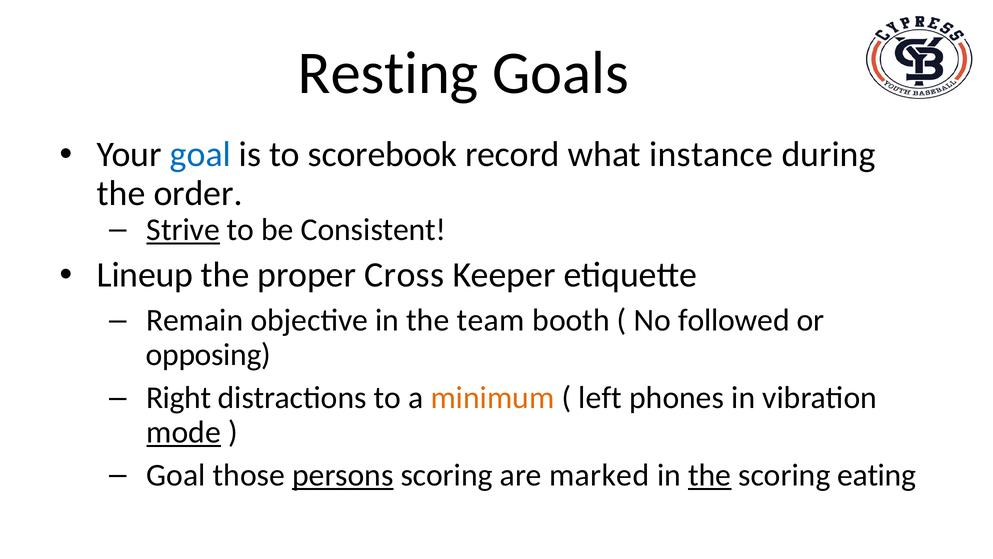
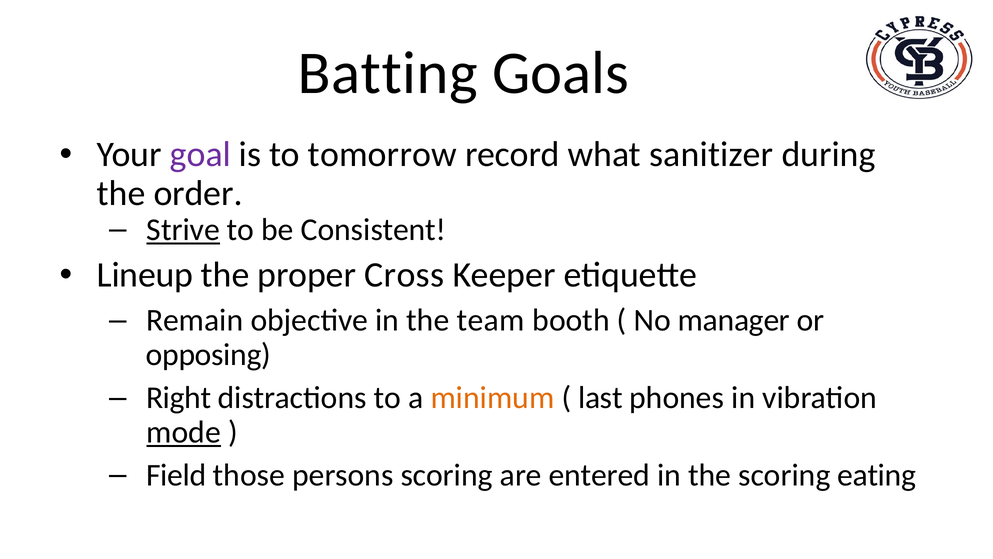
Resting: Resting -> Batting
goal at (200, 154) colour: blue -> purple
scorebook: scorebook -> tomorrow
instance: instance -> sanitizer
followed: followed -> manager
left: left -> last
Goal at (176, 475): Goal -> Field
persons underline: present -> none
marked: marked -> entered
the at (710, 475) underline: present -> none
